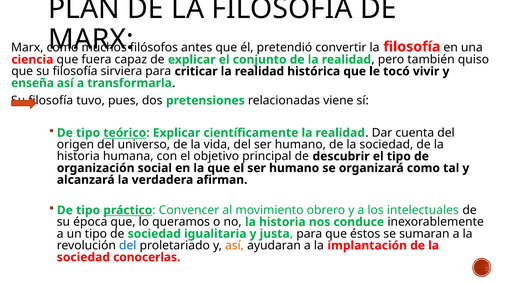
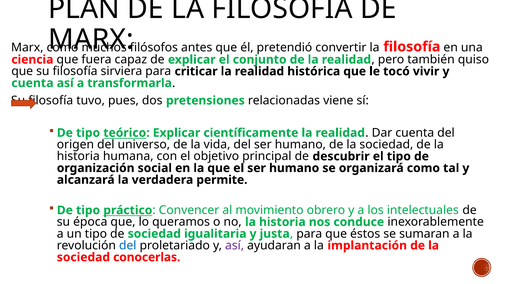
enseña at (33, 83): enseña -> cuenta
afirman: afirman -> permite
así at (235, 246) colour: orange -> purple
